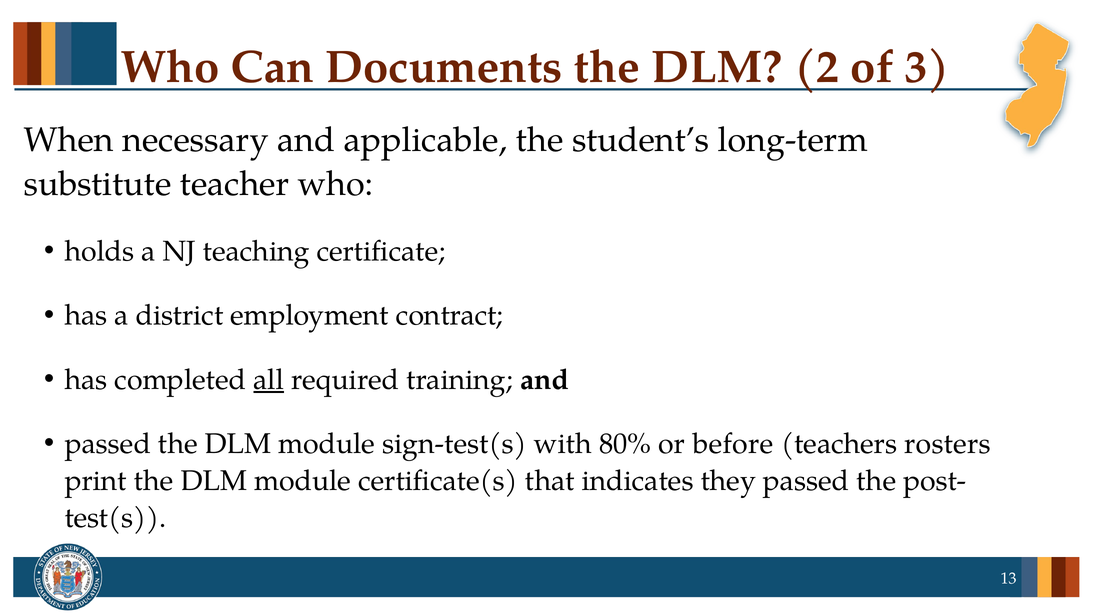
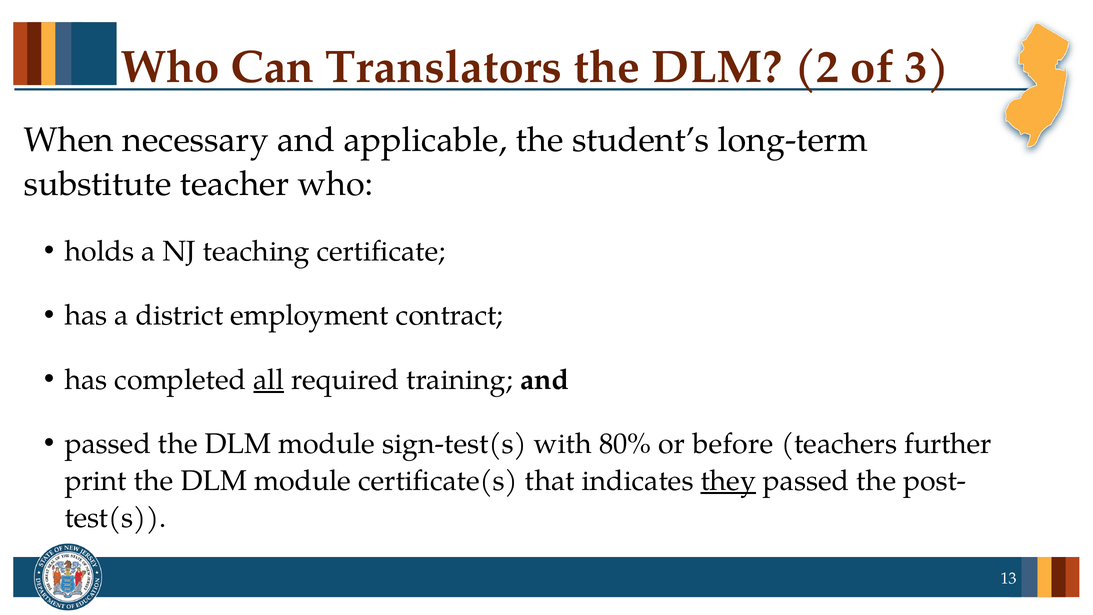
Documents: Documents -> Translators
rosters: rosters -> further
they underline: none -> present
